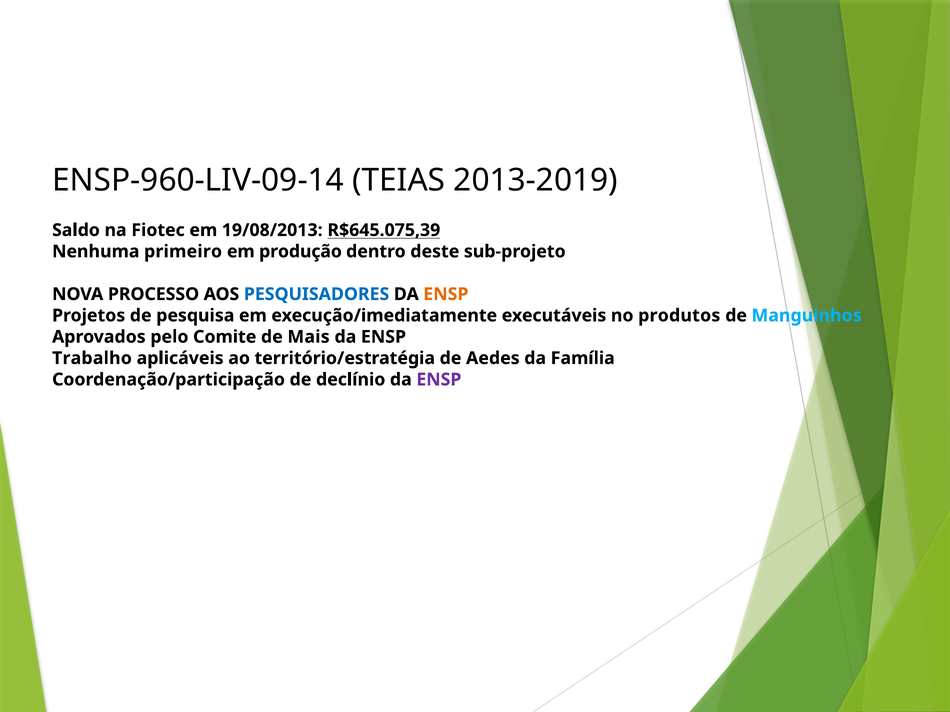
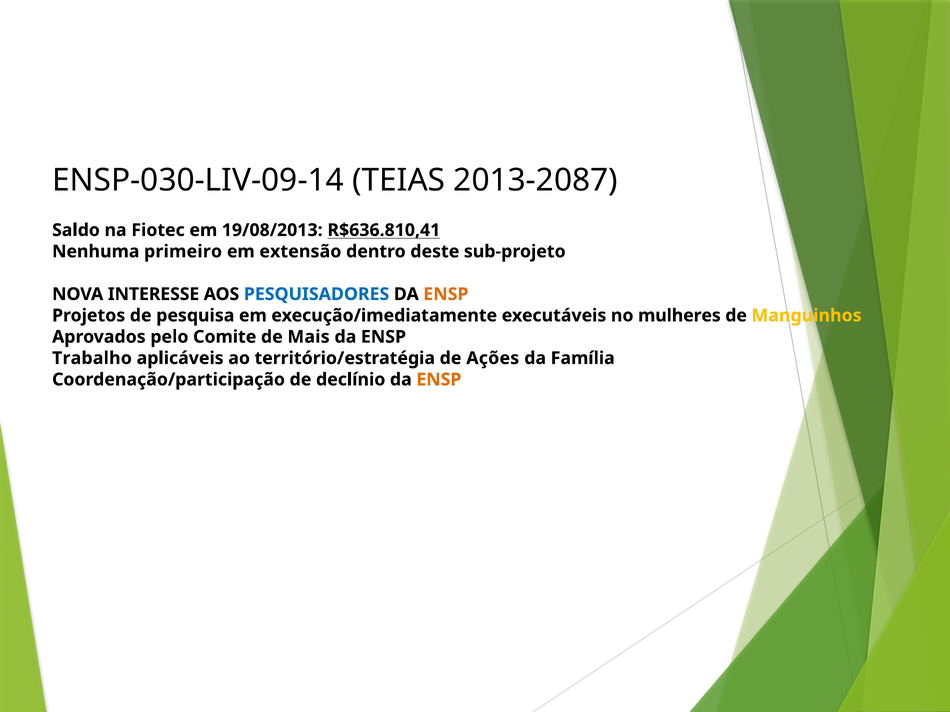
ENSP-960-LIV-09-14: ENSP-960-LIV-09-14 -> ENSP-030-LIV-09-14
2013-2019: 2013-2019 -> 2013-2087
R$645.075,39: R$645.075,39 -> R$636.810,41
produção: produção -> extensão
PROCESSO: PROCESSO -> INTERESSE
produtos: produtos -> mulheres
Manguinhos colour: light blue -> yellow
Aedes: Aedes -> Ações
ENSP at (439, 380) colour: purple -> orange
